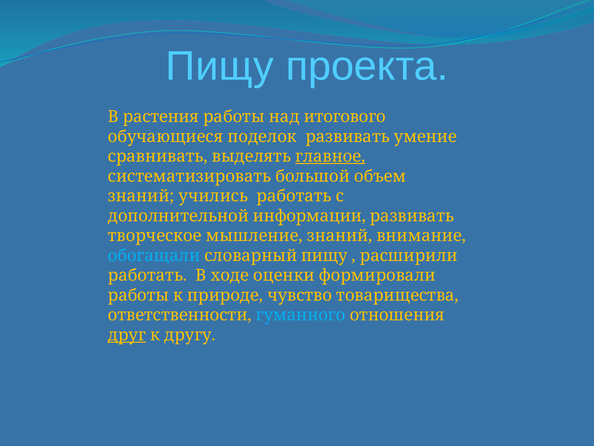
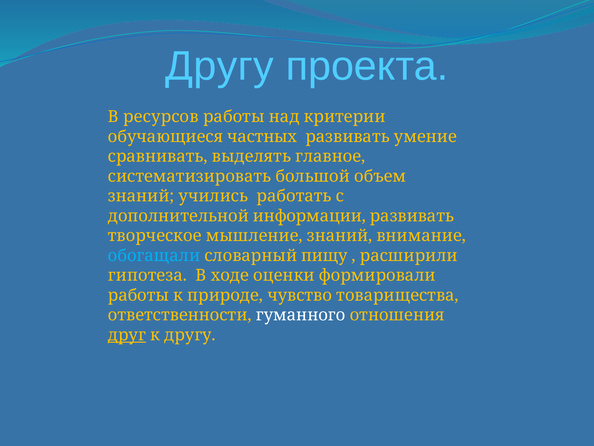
Пищу at (220, 66): Пищу -> Другу
растения: растения -> ресурсов
итогового: итогового -> критерии
поделок: поделок -> частных
главное underline: present -> none
работать at (148, 275): работать -> гипотеза
гуманного colour: light blue -> white
